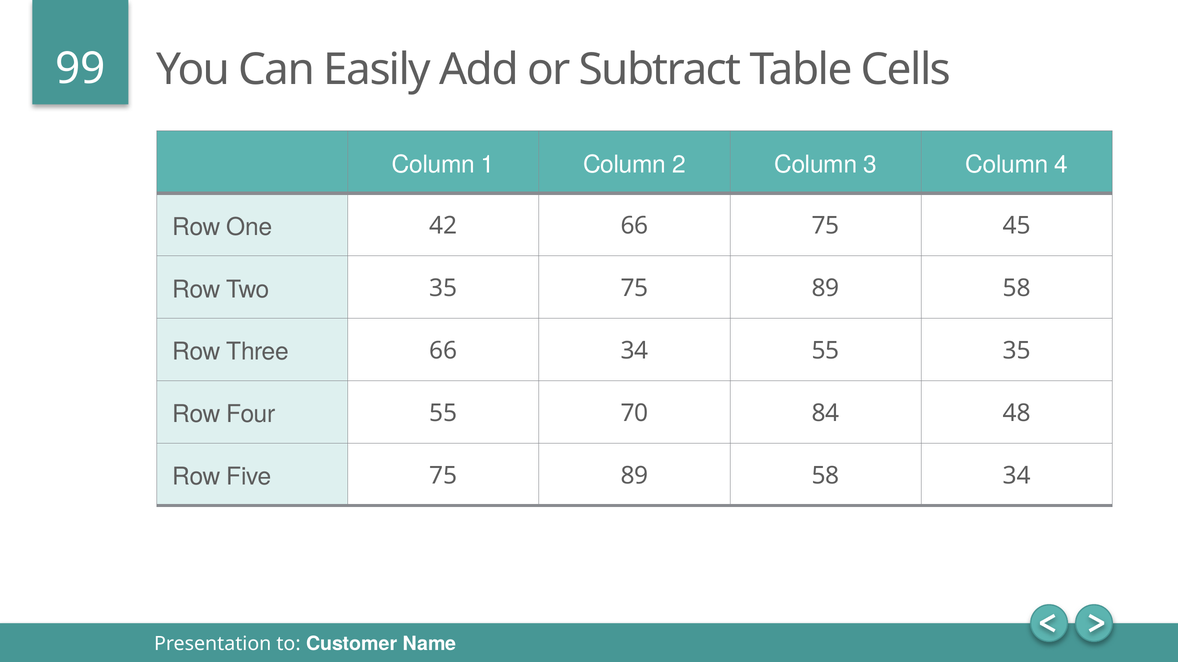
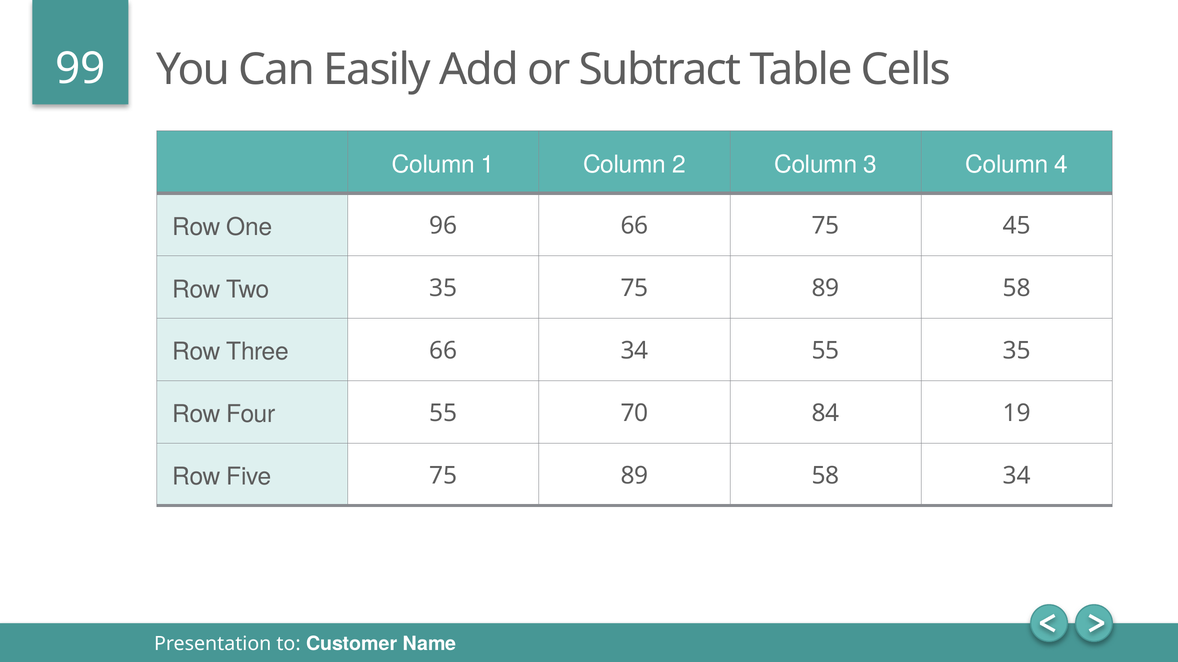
42: 42 -> 96
48: 48 -> 19
